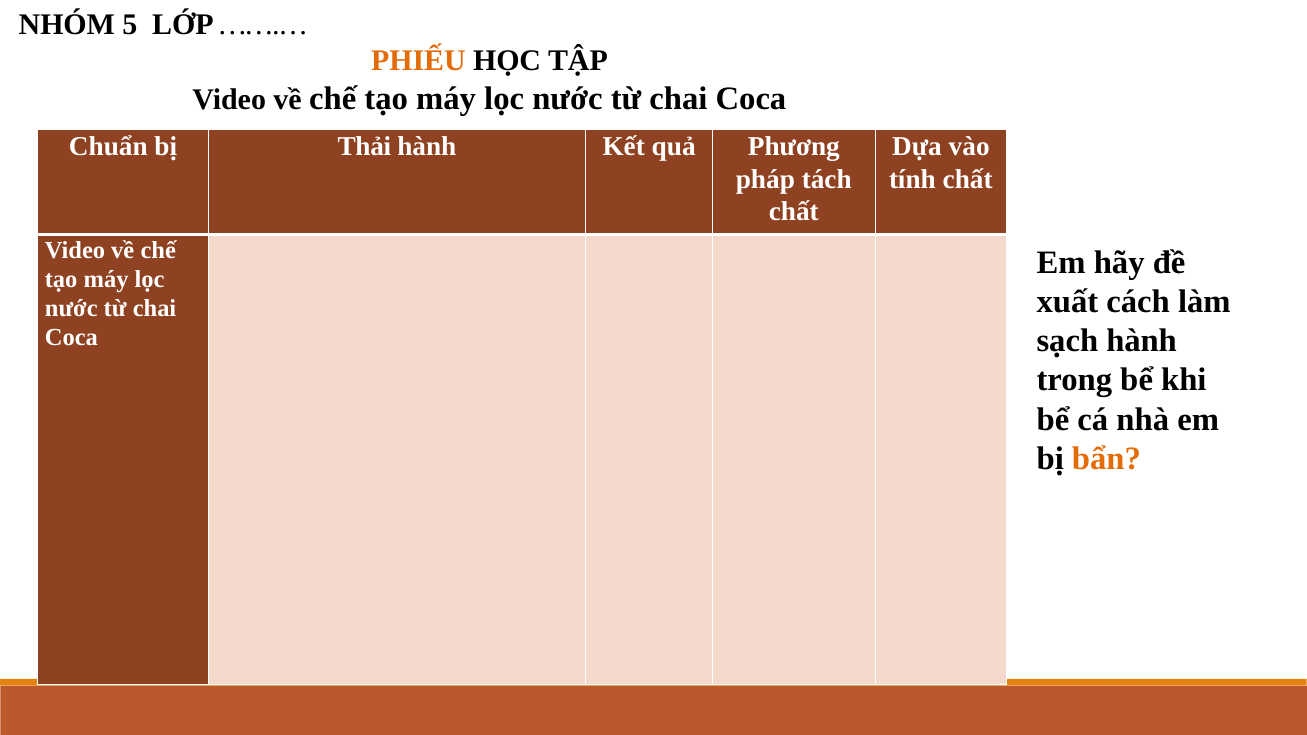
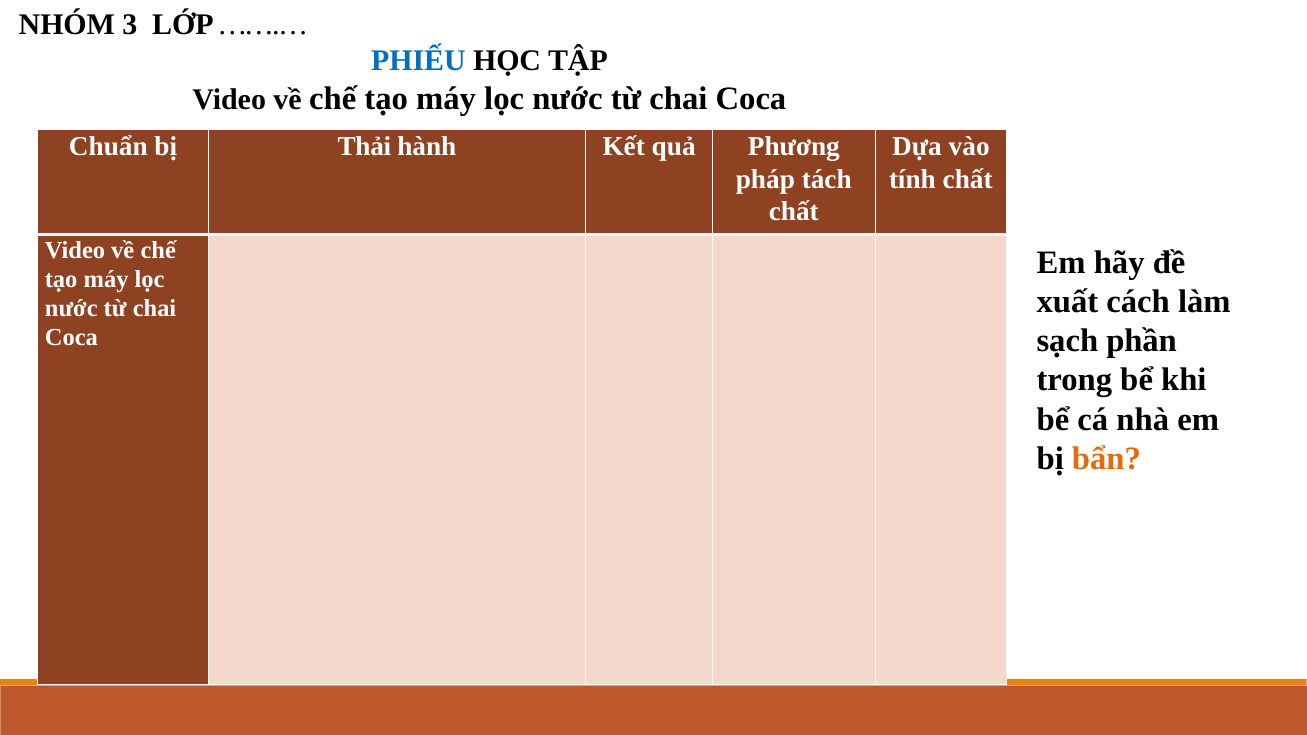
5: 5 -> 3
PHIẾU colour: orange -> blue
sạch hành: hành -> phần
